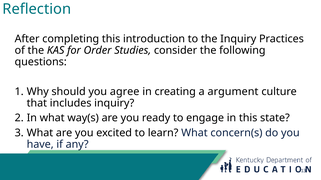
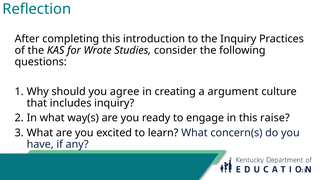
Order: Order -> Wrote
state: state -> raise
